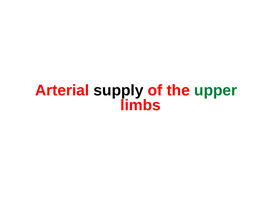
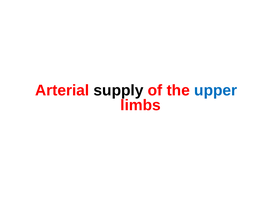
upper colour: green -> blue
